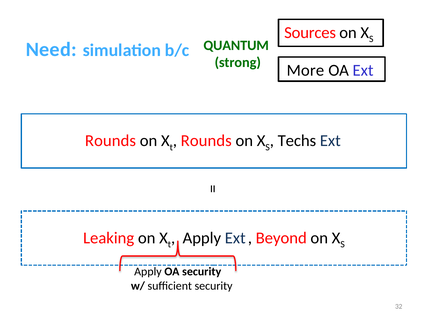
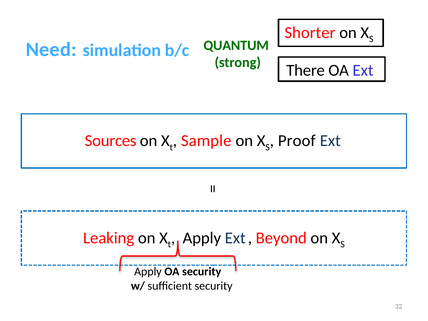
Sources: Sources -> Shorter
More: More -> There
Rounds at (110, 141): Rounds -> Sources
Rounds at (206, 141): Rounds -> Sample
Techs: Techs -> Proof
